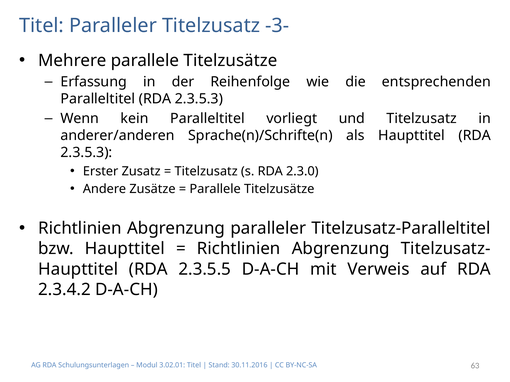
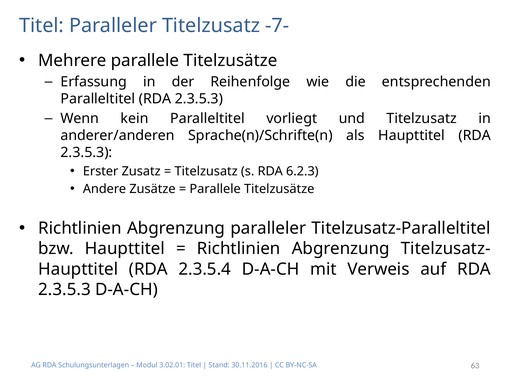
-3-: -3- -> -7-
2.3.0: 2.3.0 -> 6.2.3
2.3.5.5: 2.3.5.5 -> 2.3.5.4
2.3.4.2 at (65, 290): 2.3.4.2 -> 2.3.5.3
